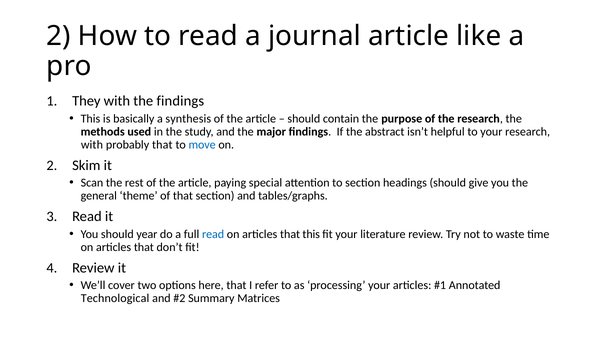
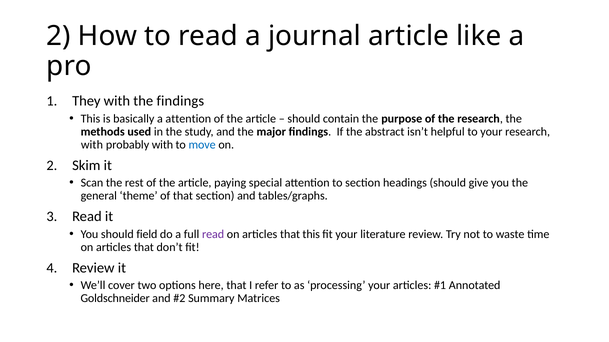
a synthesis: synthesis -> attention
probably that: that -> with
year: year -> field
read at (213, 234) colour: blue -> purple
Technological: Technological -> Goldschneider
